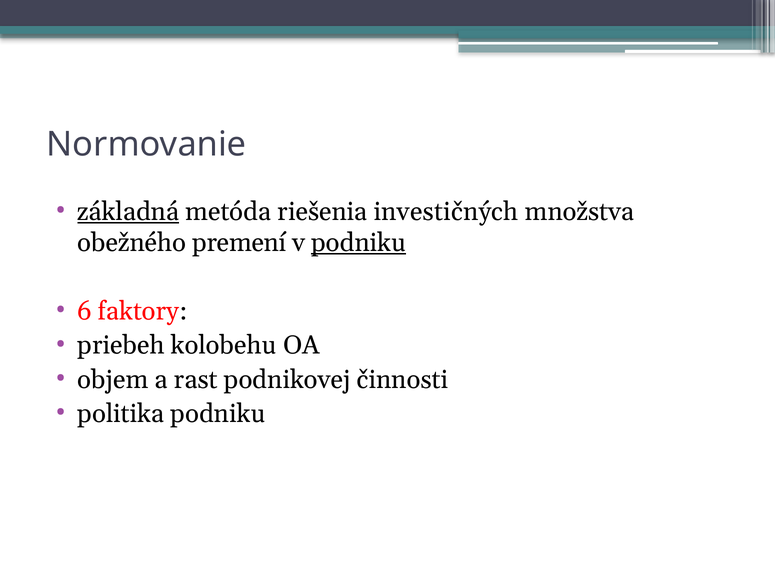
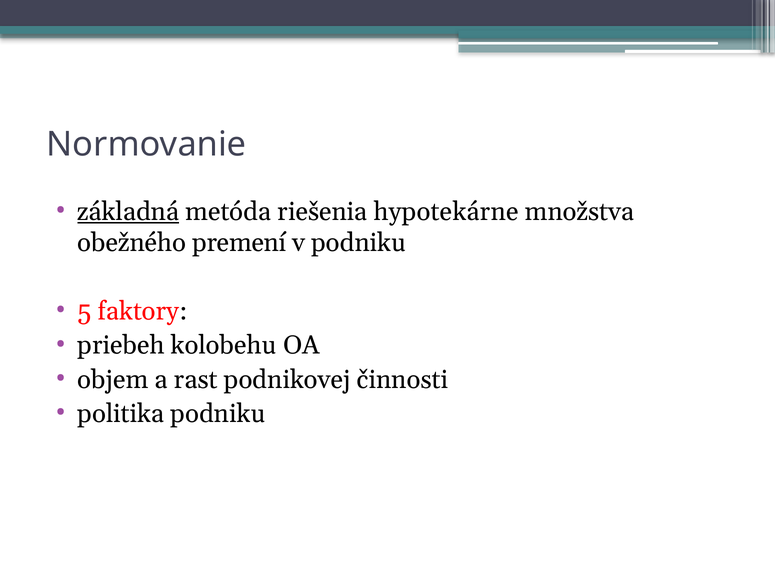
investičných: investičných -> hypotekárne
podniku at (359, 243) underline: present -> none
6: 6 -> 5
